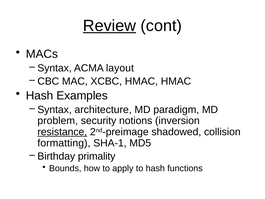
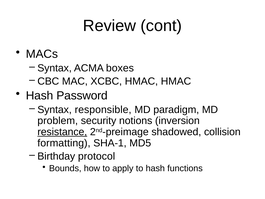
Review underline: present -> none
layout: layout -> boxes
Examples: Examples -> Password
architecture: architecture -> responsible
primality: primality -> protocol
